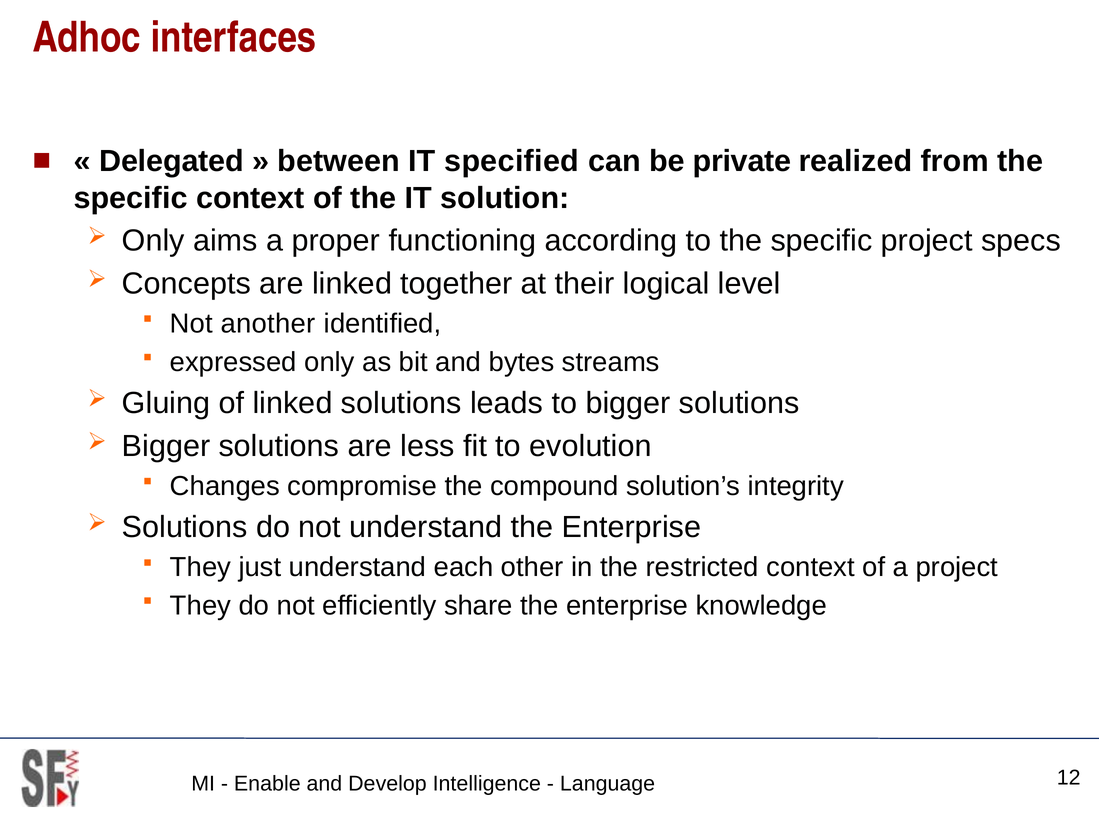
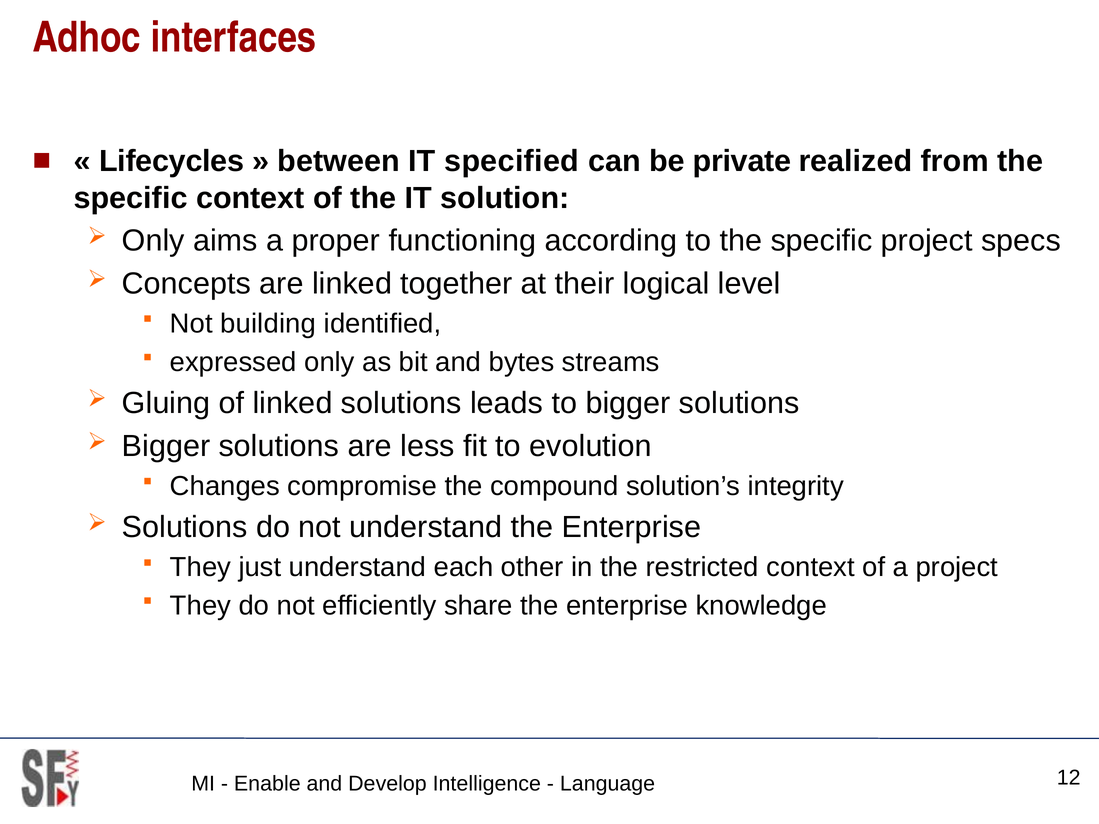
Delegated: Delegated -> Lifecycles
another: another -> building
